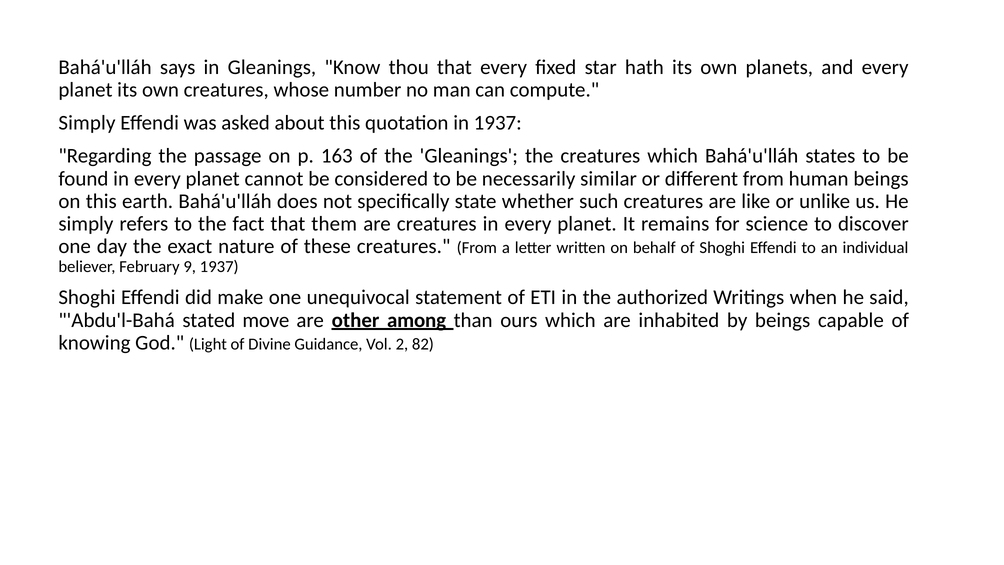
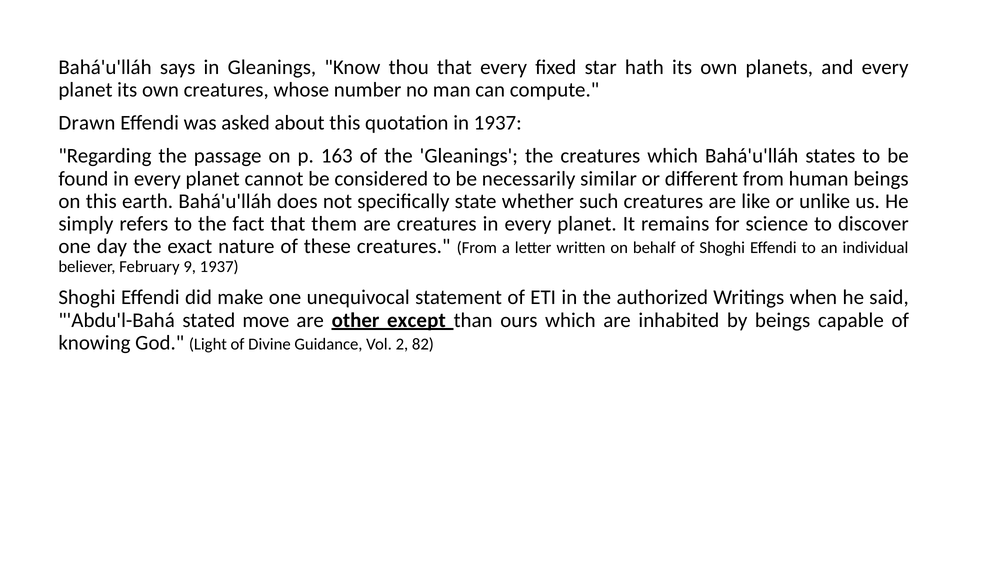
Simply at (87, 123): Simply -> Drawn
among: among -> except
